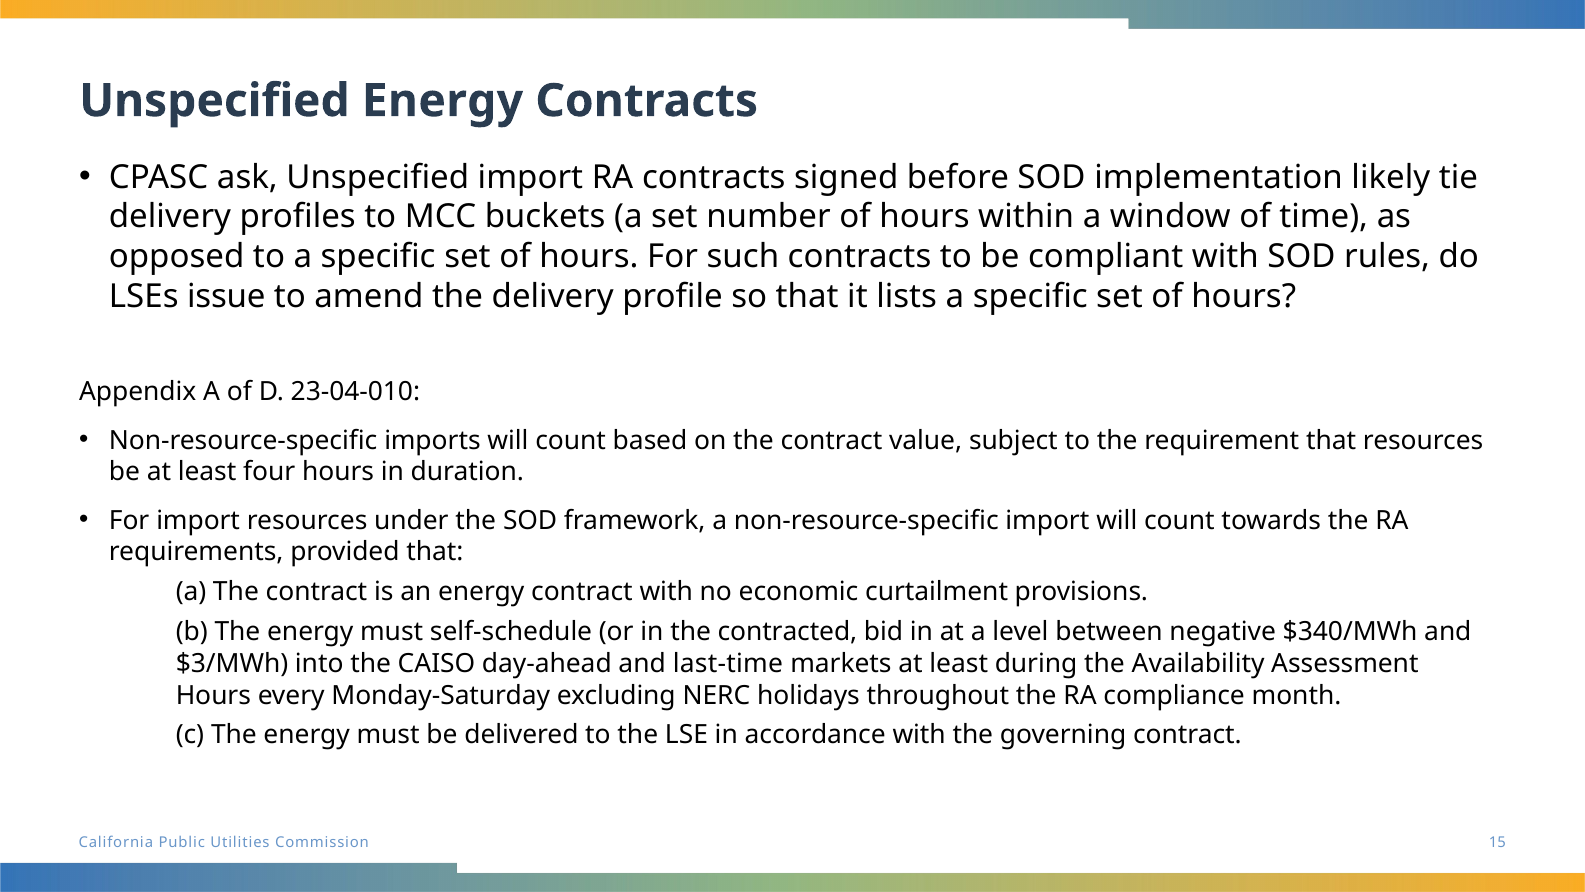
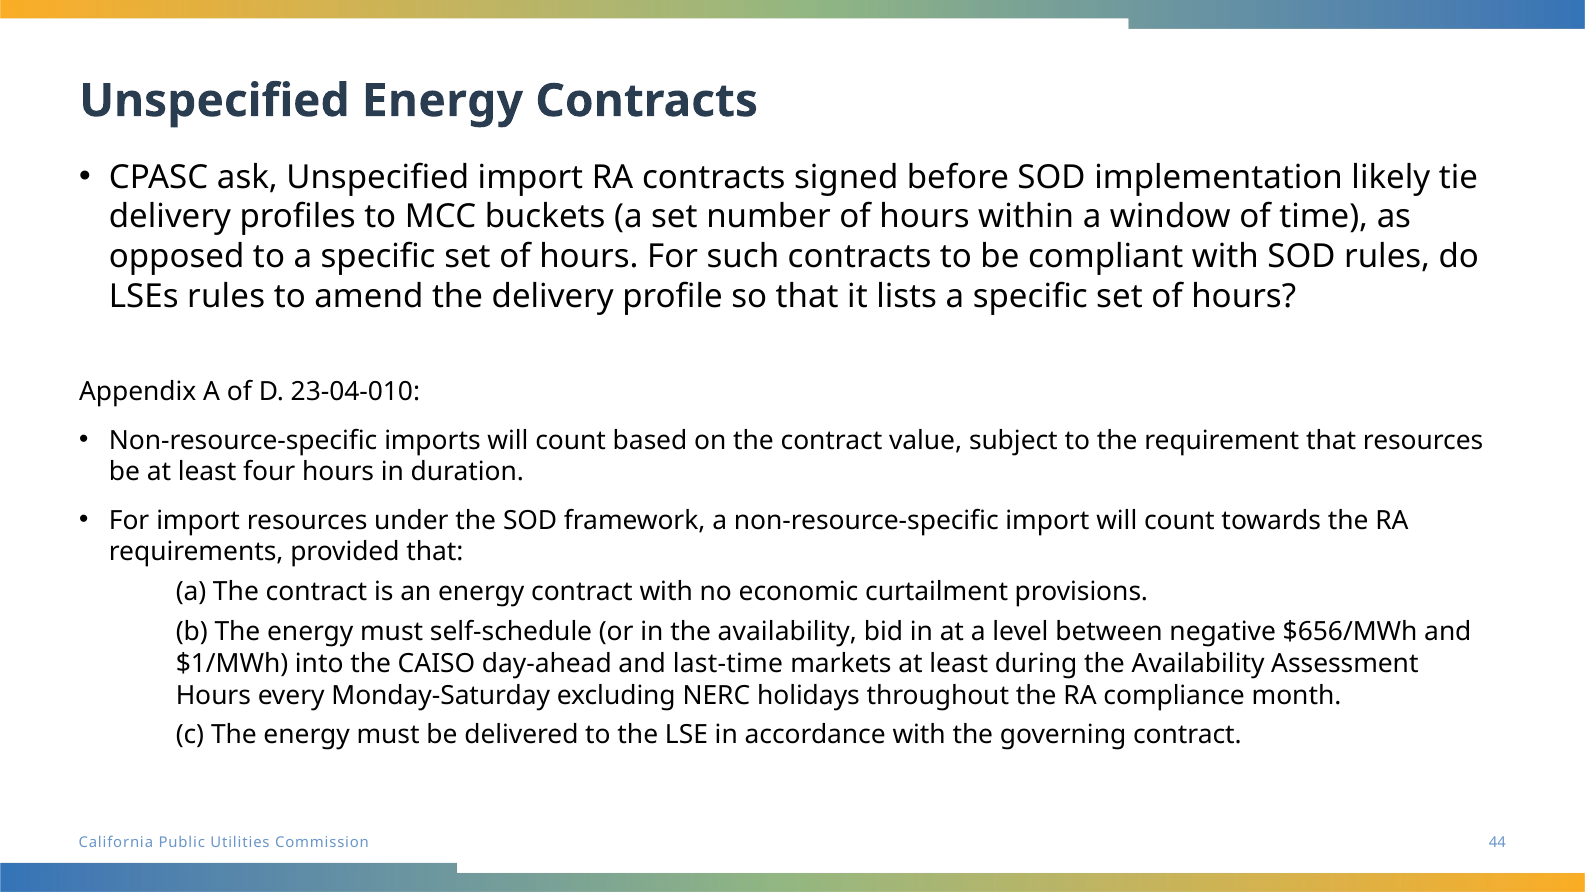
LSEs issue: issue -> rules
in the contracted: contracted -> availability
$340/MWh: $340/MWh -> $656/MWh
$3/MWh: $3/MWh -> $1/MWh
15: 15 -> 44
